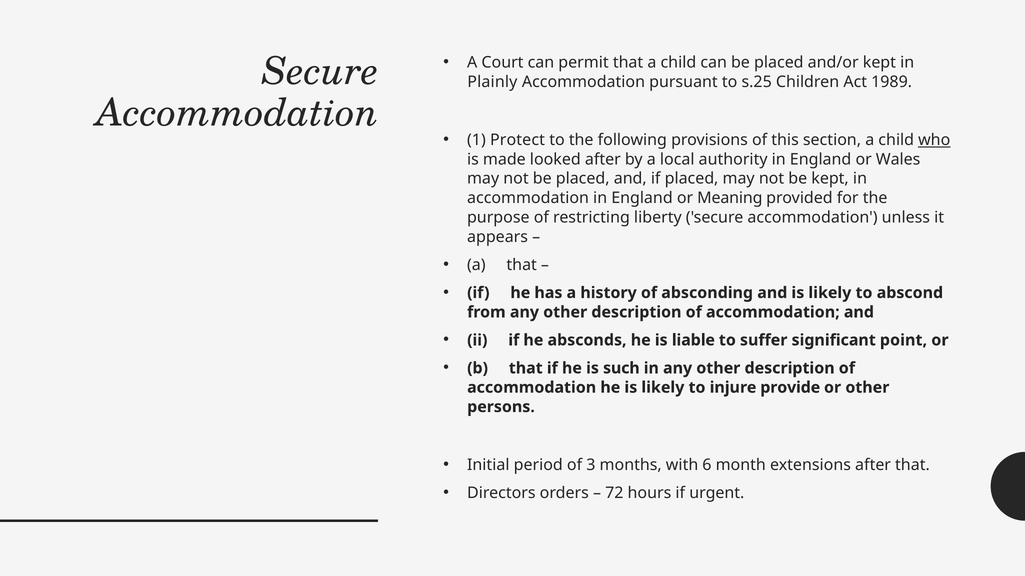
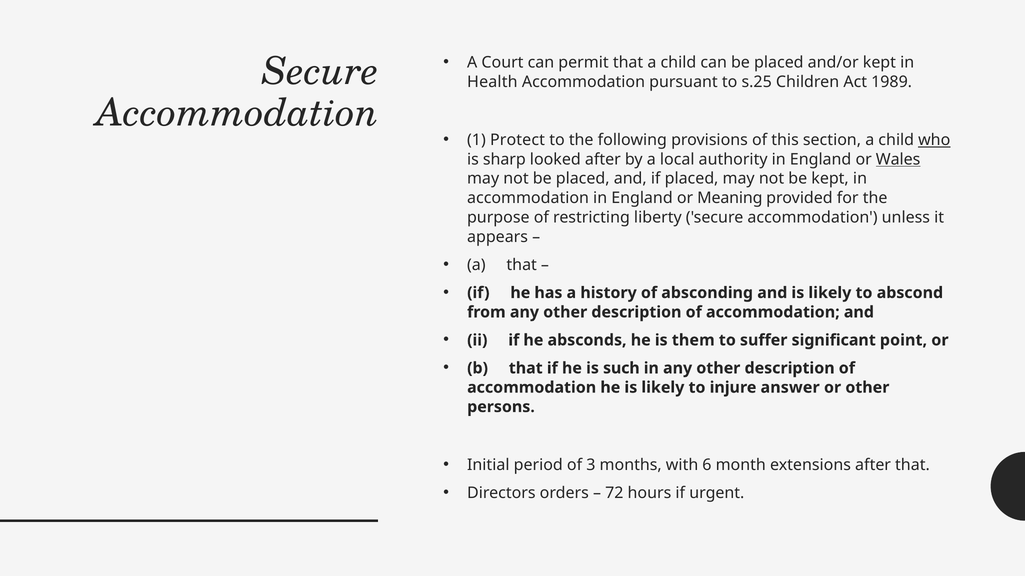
Plainly: Plainly -> Health
made: made -> sharp
Wales underline: none -> present
liable: liable -> them
provide: provide -> answer
